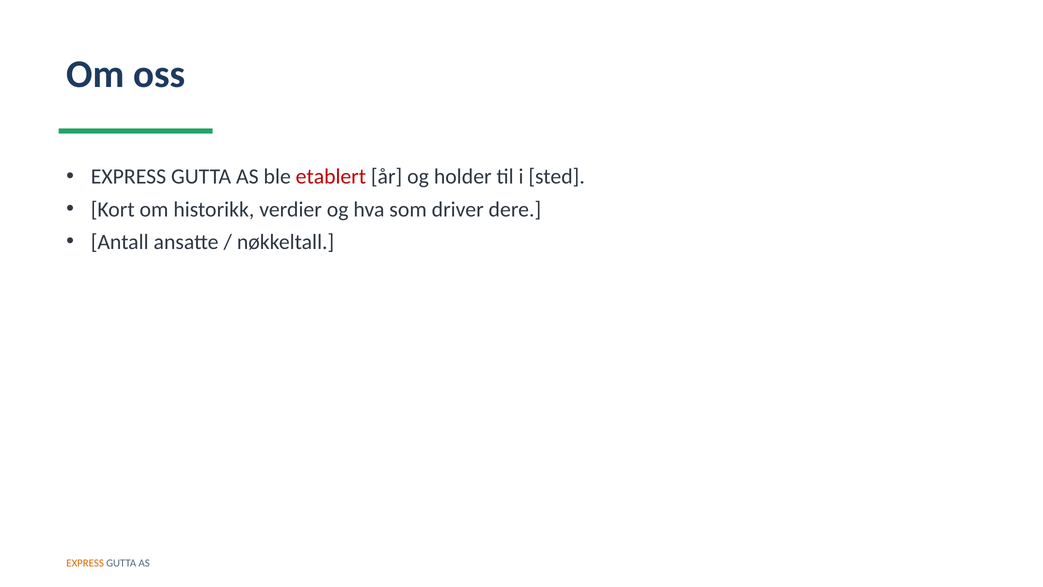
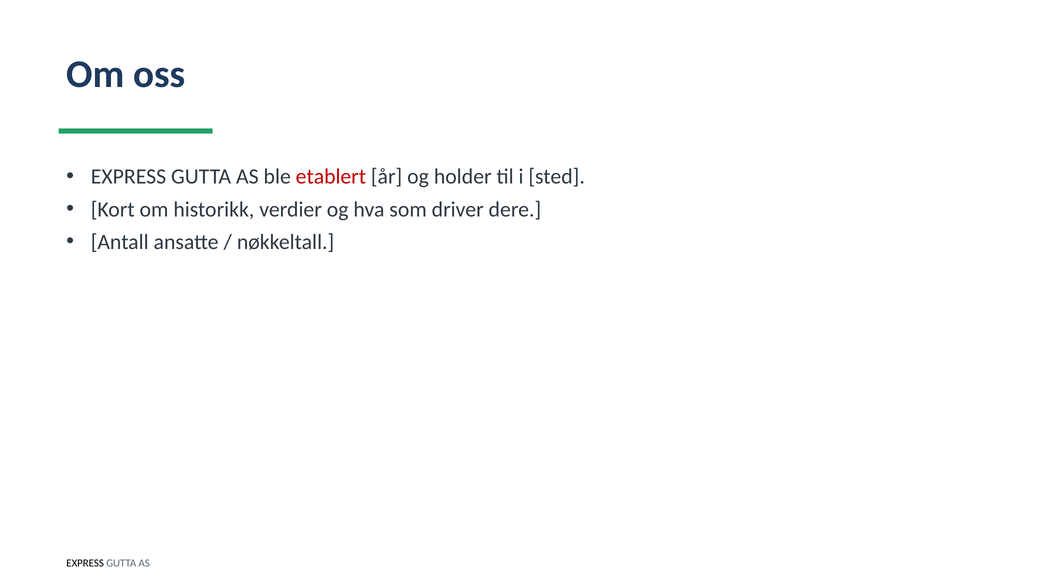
EXPRESS at (85, 563) colour: orange -> black
